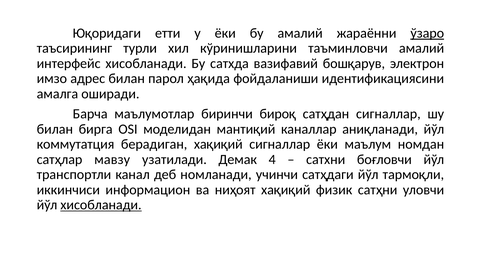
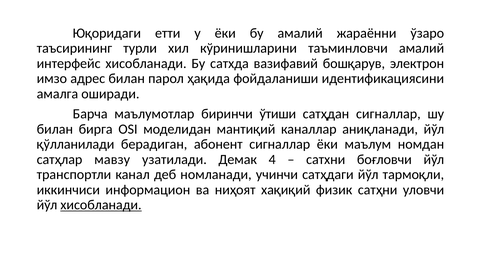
ўзаро underline: present -> none
бироқ: бироқ -> ўтиши
коммутатция: коммутатция -> қўлланилади
берадиган хақиқий: хақиқий -> абонент
